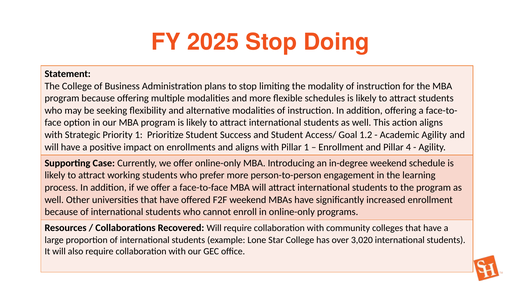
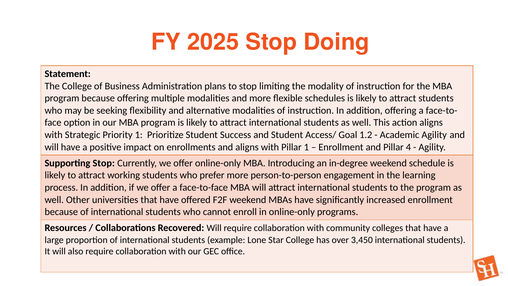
Supporting Case: Case -> Stop
3,020: 3,020 -> 3,450
